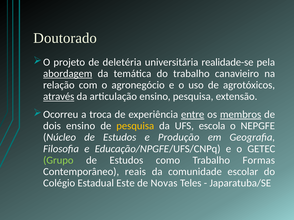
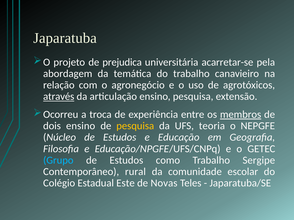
Doutorado: Doutorado -> Japaratuba
deletéria: deletéria -> prejudica
realidade-se: realidade-se -> acarretar-se
abordagem underline: present -> none
entre underline: present -> none
escola: escola -> teoria
Produção: Produção -> Educação
Grupo colour: light green -> light blue
Formas: Formas -> Sergipe
reais: reais -> rural
